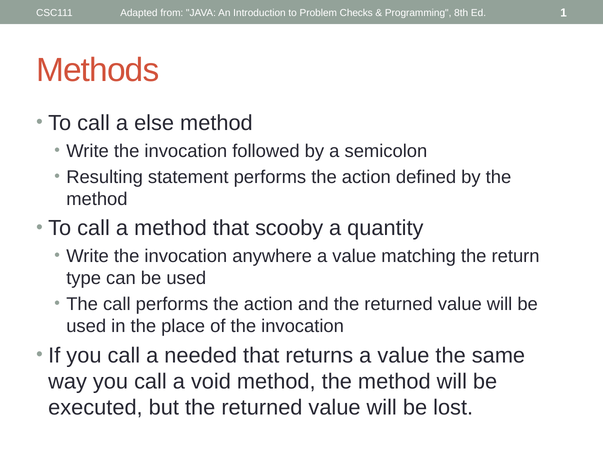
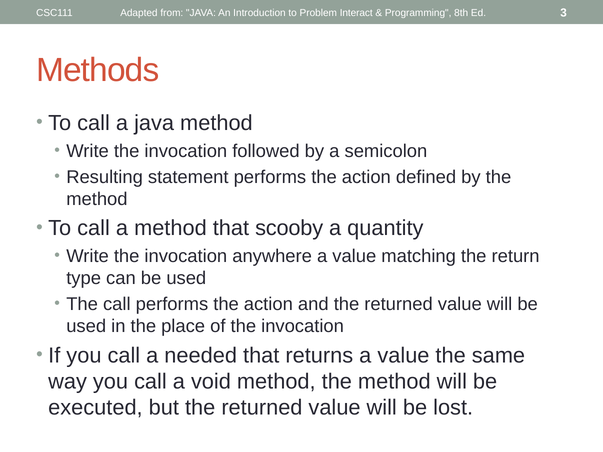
Checks: Checks -> Interact
1: 1 -> 3
a else: else -> java
